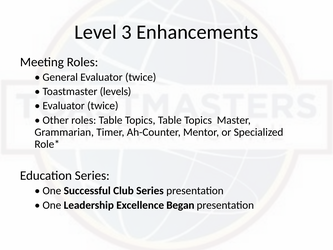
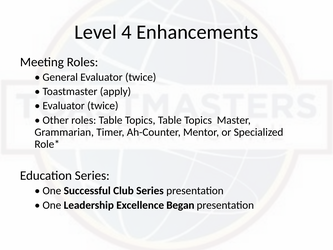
3: 3 -> 4
levels: levels -> apply
